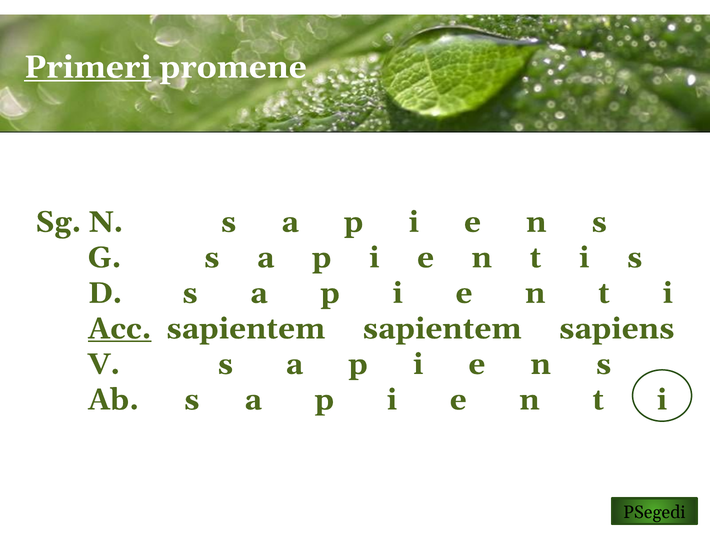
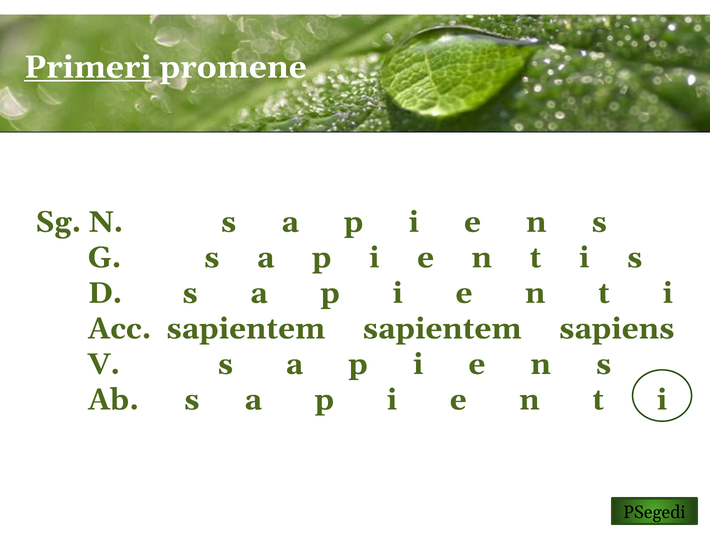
Acc underline: present -> none
